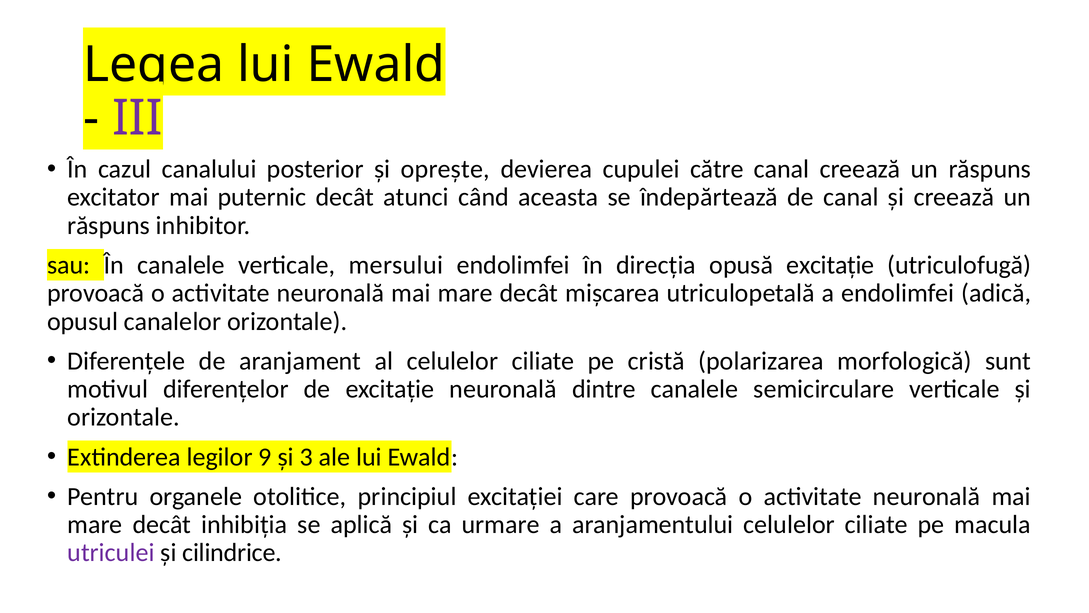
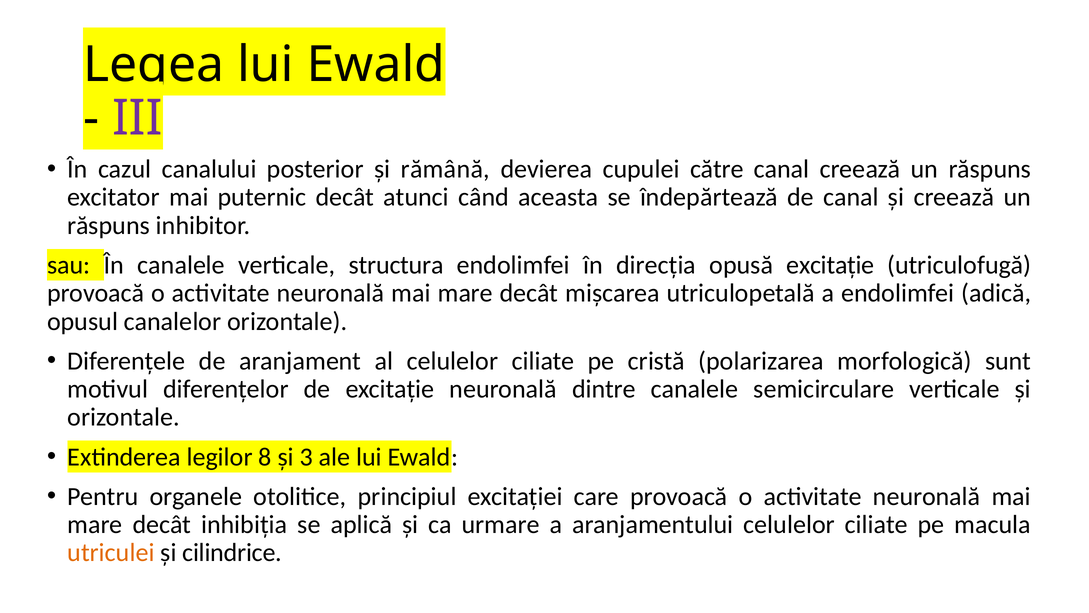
oprește: oprește -> rămână
mersului: mersului -> structura
9: 9 -> 8
utriculei colour: purple -> orange
